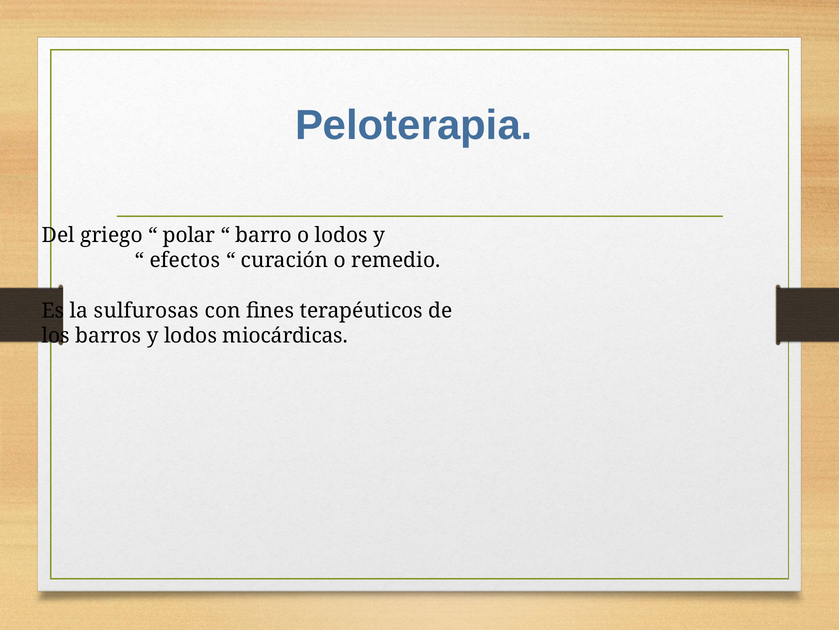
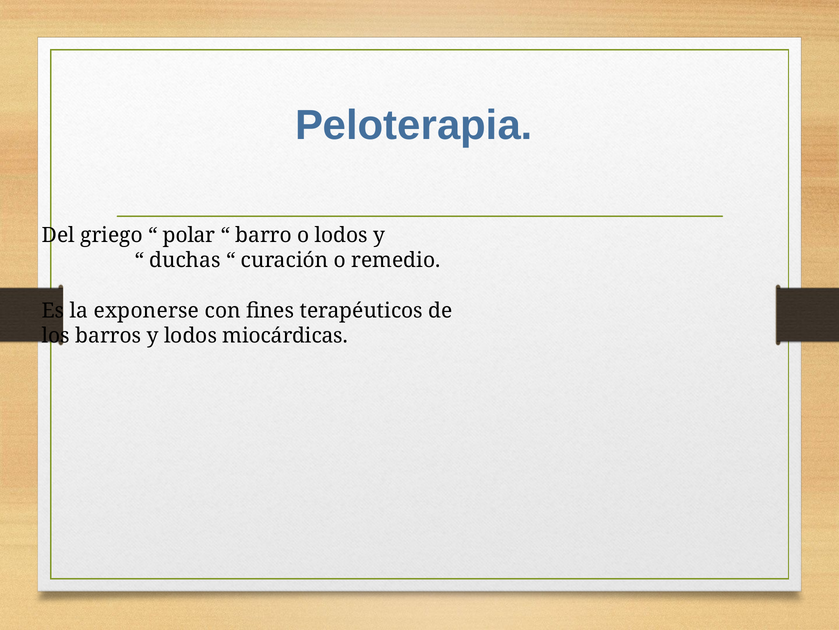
efectos: efectos -> duchas
sulfurosas: sulfurosas -> exponerse
